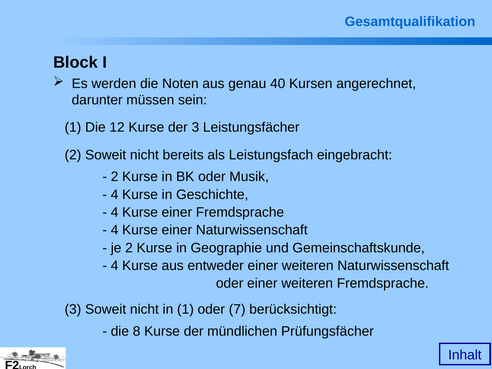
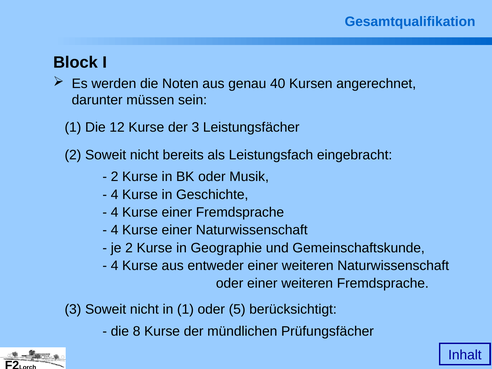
7: 7 -> 5
